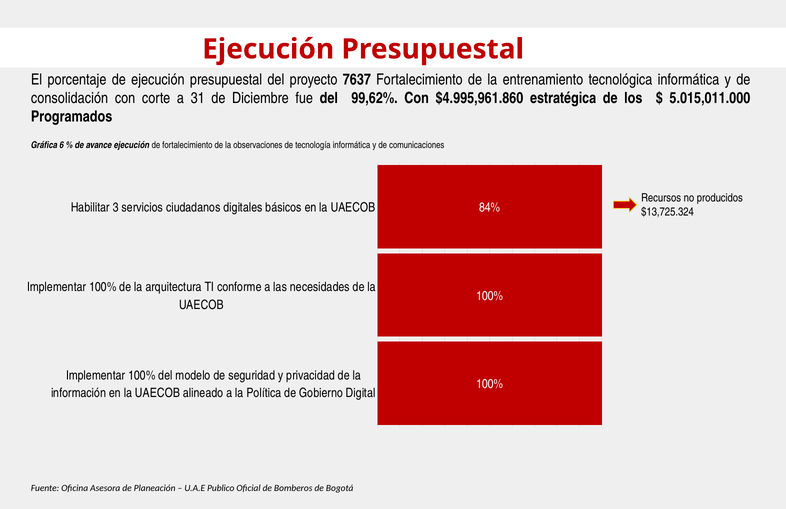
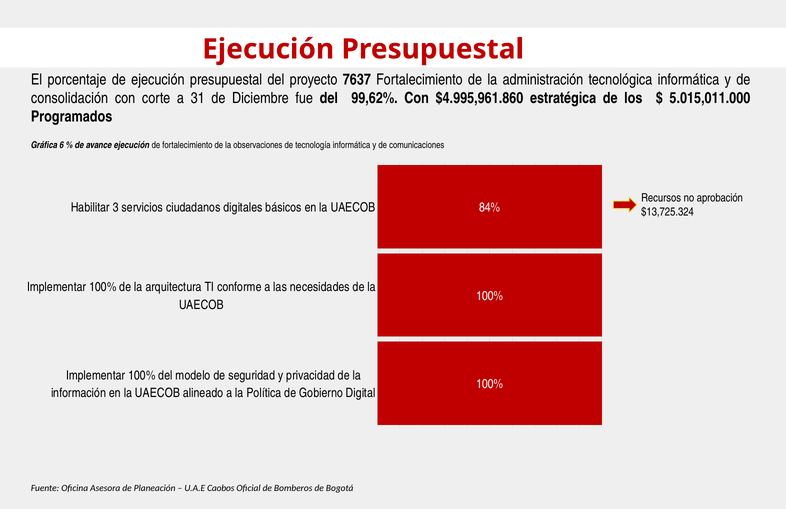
entrenamiento: entrenamiento -> administración
producidos: producidos -> aprobación
Publico: Publico -> Caobos
